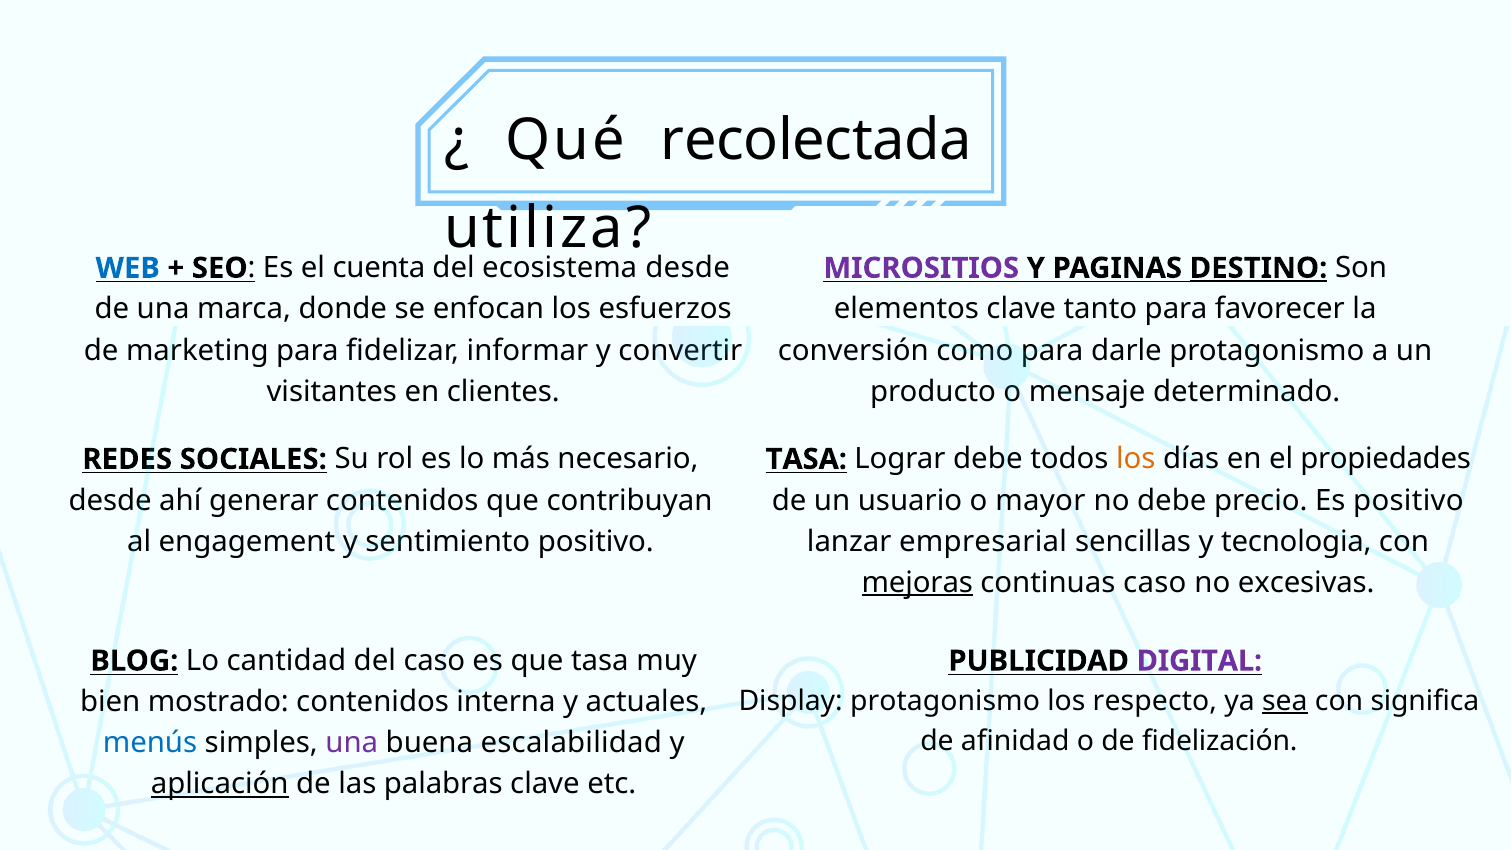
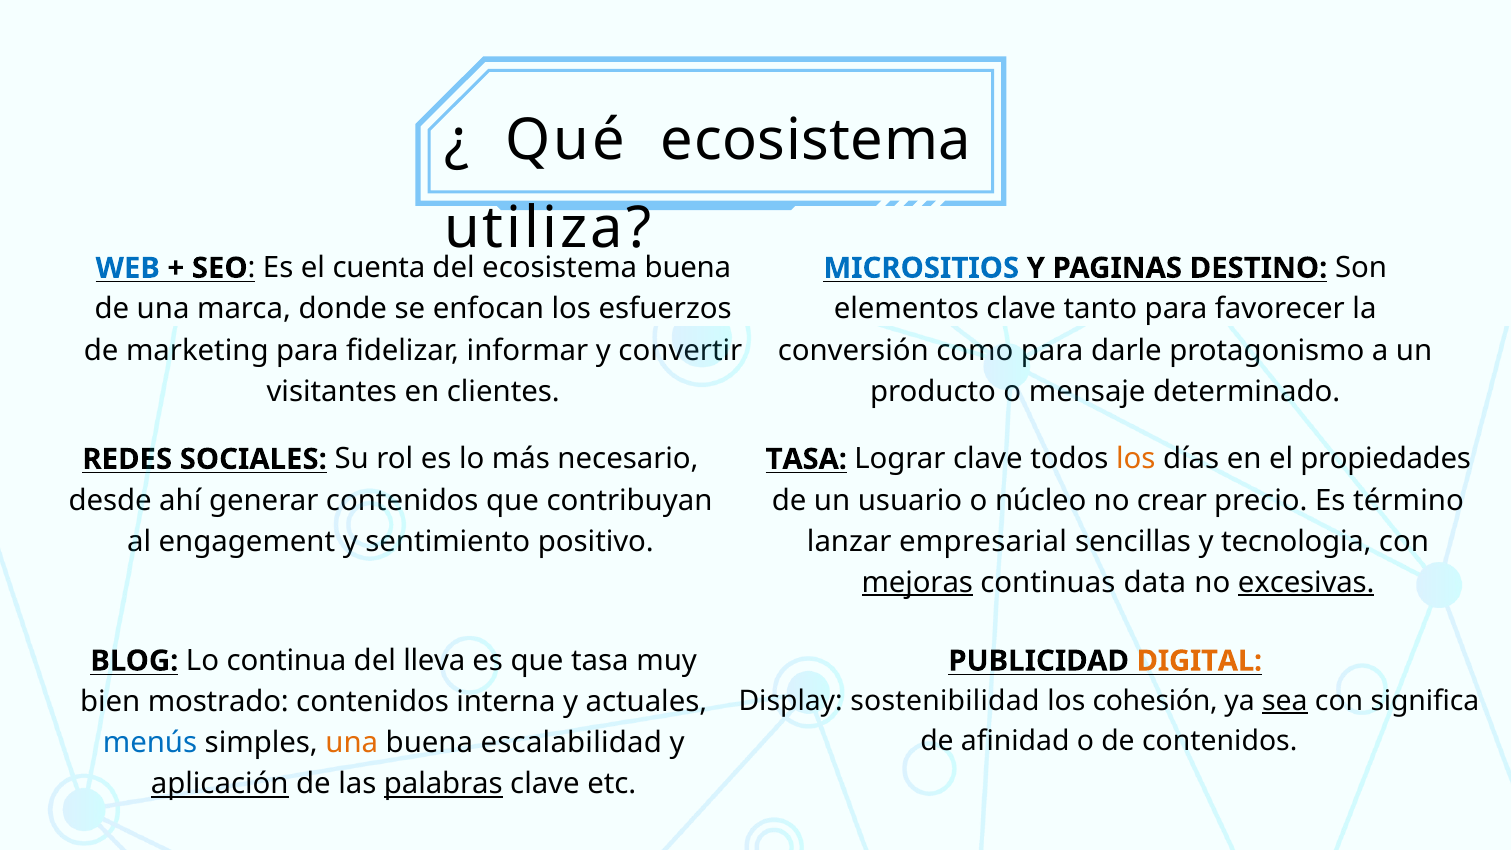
Qué recolectada: recolectada -> ecosistema
ecosistema desde: desde -> buena
MICROSITIOS colour: purple -> blue
DESTINO underline: present -> none
Lograr debe: debe -> clave
mayor: mayor -> núcleo
no debe: debe -> crear
Es positivo: positivo -> término
continuas caso: caso -> data
excesivas underline: none -> present
cantidad: cantidad -> continua
del caso: caso -> lleva
DIGITAL colour: purple -> orange
Display protagonismo: protagonismo -> sostenibilidad
respecto: respecto -> cohesión
de fidelización: fidelización -> contenidos
una at (352, 743) colour: purple -> orange
palabras underline: none -> present
